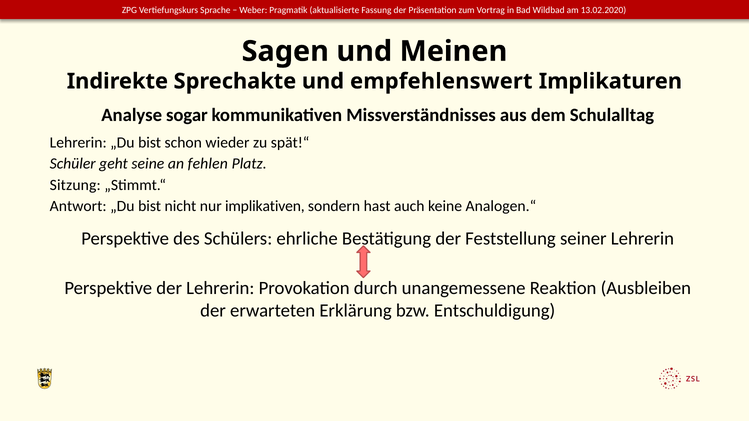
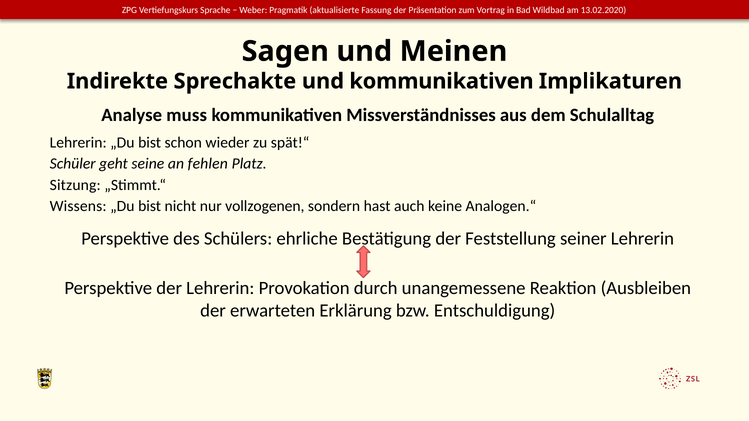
und empfehlenswert: empfehlenswert -> kommunikativen
sogar: sogar -> muss
Antwort: Antwort -> Wissens
implikativen: implikativen -> vollzogenen
